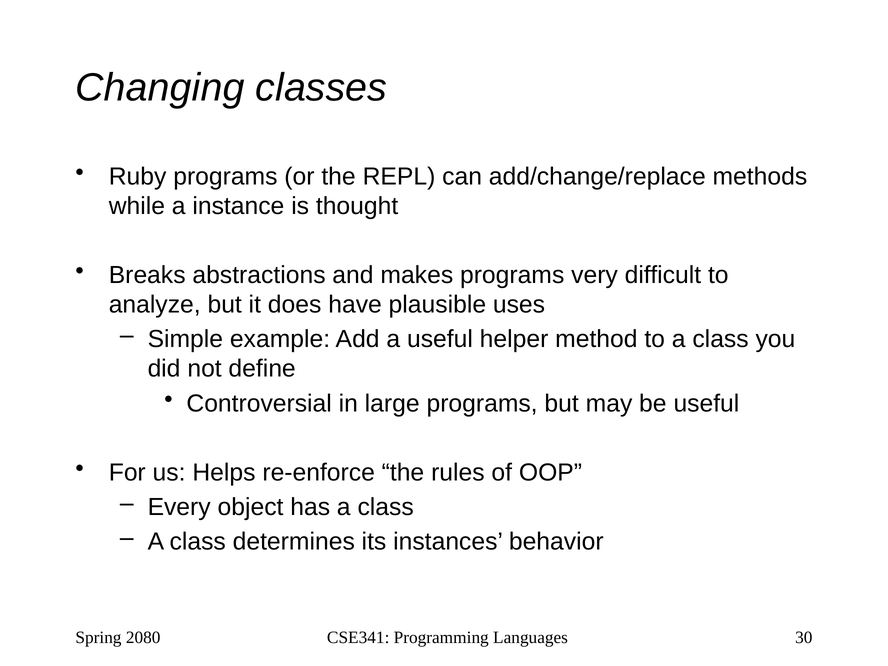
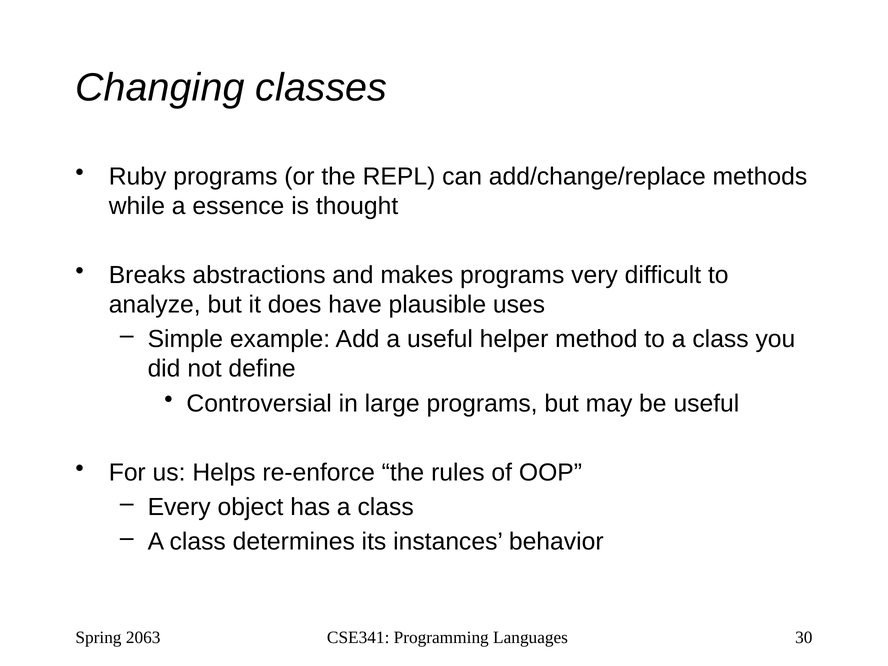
instance: instance -> essence
2080: 2080 -> 2063
